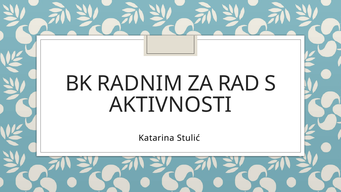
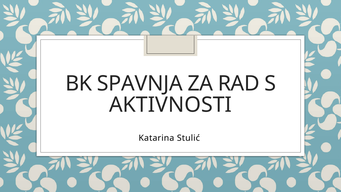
RADNIM: RADNIM -> SPAVNJA
